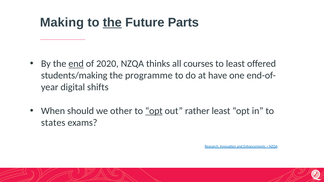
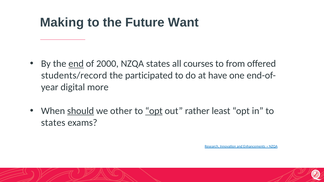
the at (112, 23) underline: present -> none
Parts: Parts -> Want
2020: 2020 -> 2000
NZQA thinks: thinks -> states
to least: least -> from
students/making: students/making -> students/record
programme: programme -> participated
shifts: shifts -> more
should underline: none -> present
